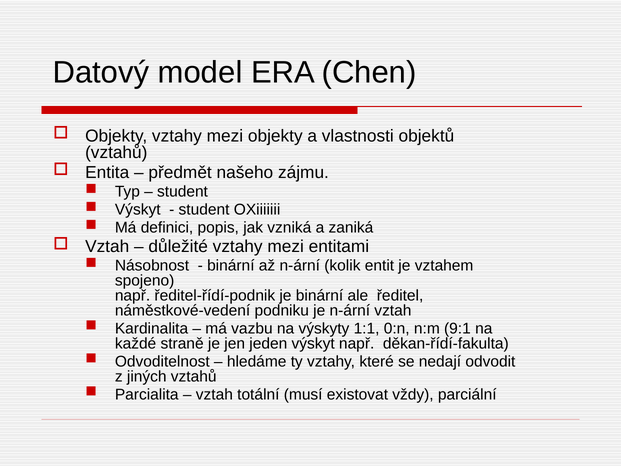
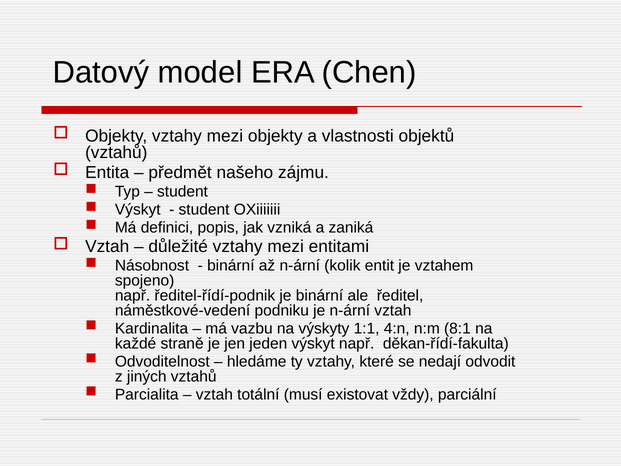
0:n: 0:n -> 4:n
9:1: 9:1 -> 8:1
